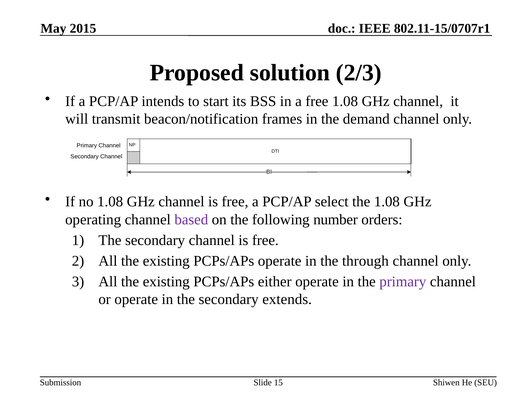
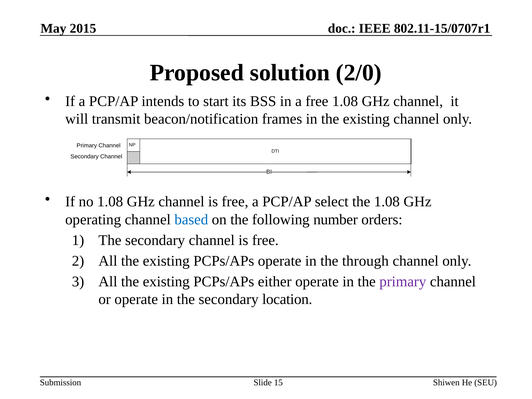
2/3: 2/3 -> 2/0
in the demand: demand -> existing
based colour: purple -> blue
extends: extends -> location
